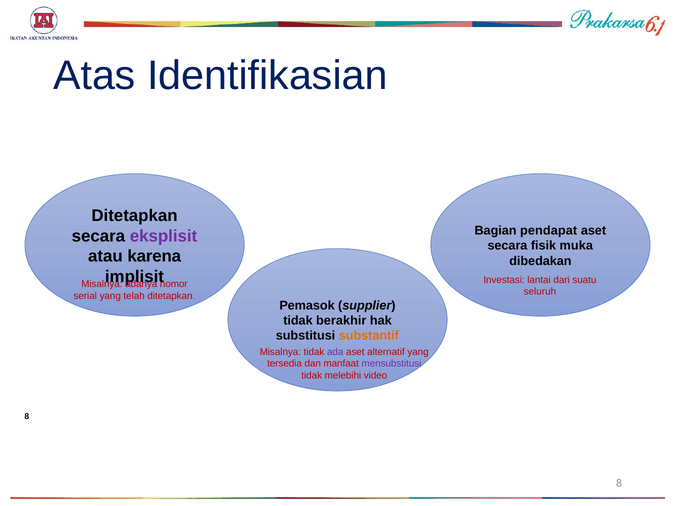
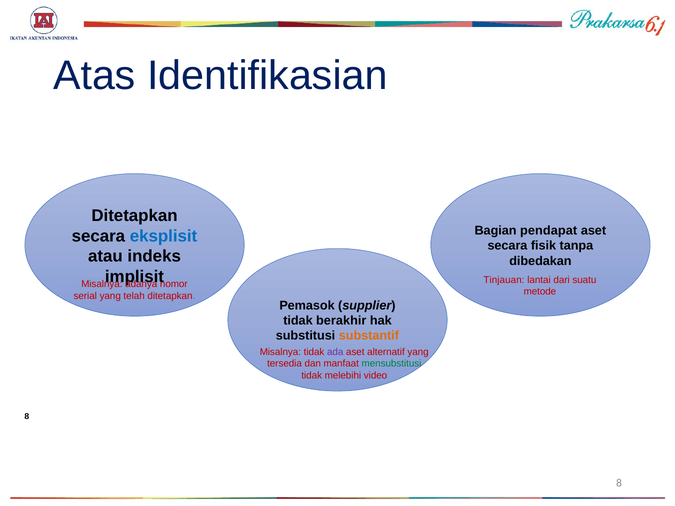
eksplisit colour: purple -> blue
muka: muka -> tanpa
karena: karena -> indeks
Investasi: Investasi -> Tinjauan
seluruh: seluruh -> metode
mensubstitusi colour: purple -> green
